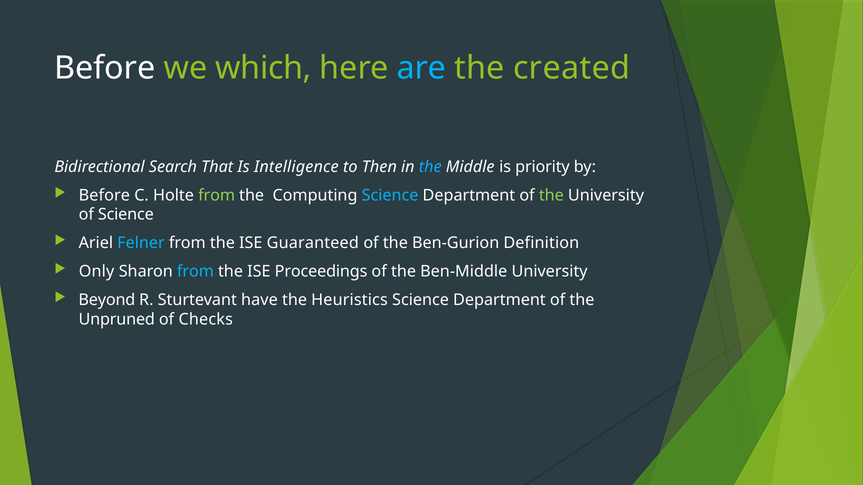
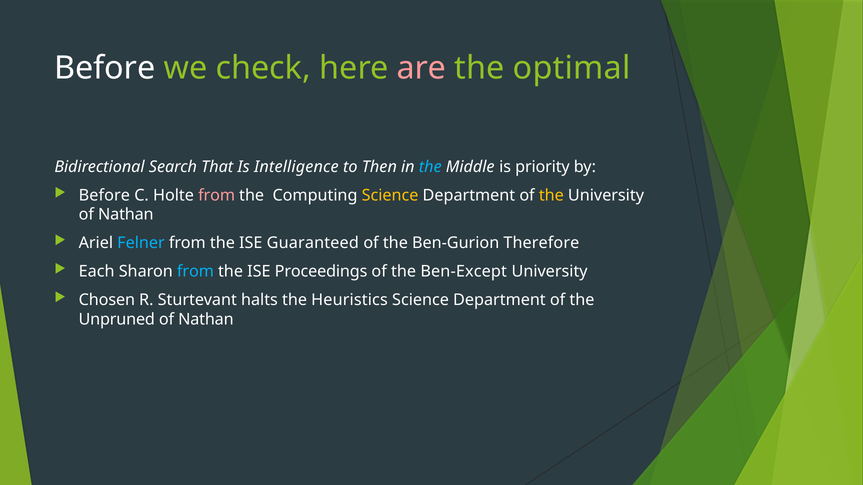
which: which -> check
are colour: light blue -> pink
created: created -> optimal
from at (217, 195) colour: light green -> pink
Science at (390, 195) colour: light blue -> yellow
the at (551, 195) colour: light green -> yellow
Science at (126, 215): Science -> Nathan
Definition: Definition -> Therefore
Only: Only -> Each
Ben-Middle: Ben-Middle -> Ben-Except
Beyond: Beyond -> Chosen
have: have -> halts
Checks at (206, 320): Checks -> Nathan
